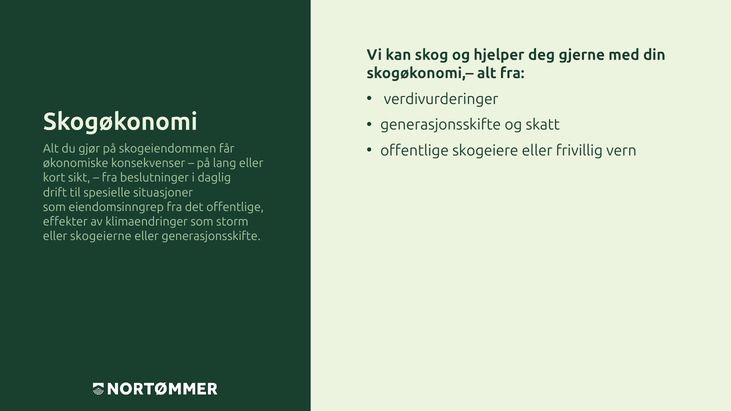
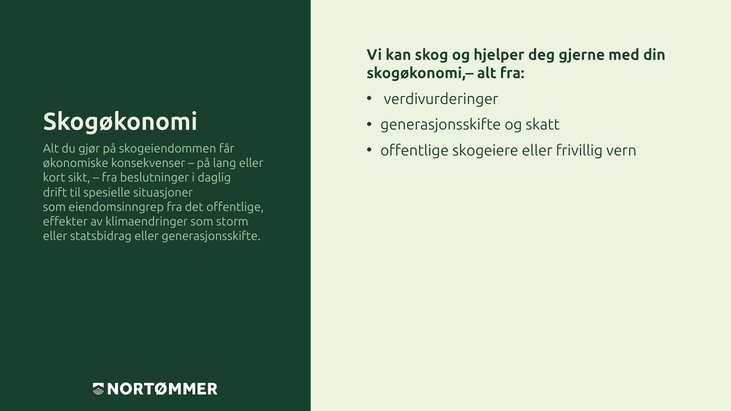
skogeierne: skogeierne -> statsbidrag
